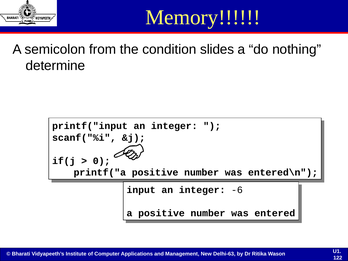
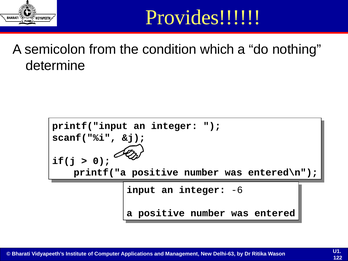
Memory: Memory -> Provides
slides: slides -> which
